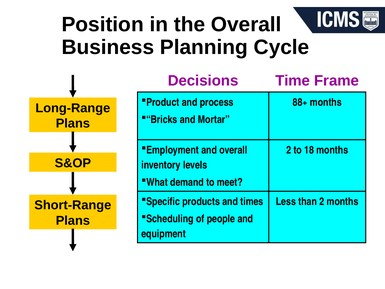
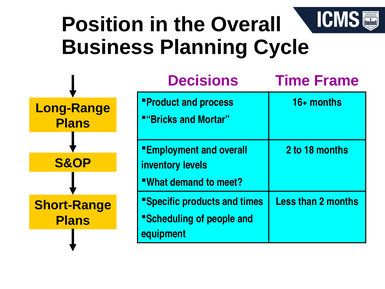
88+: 88+ -> 16+
